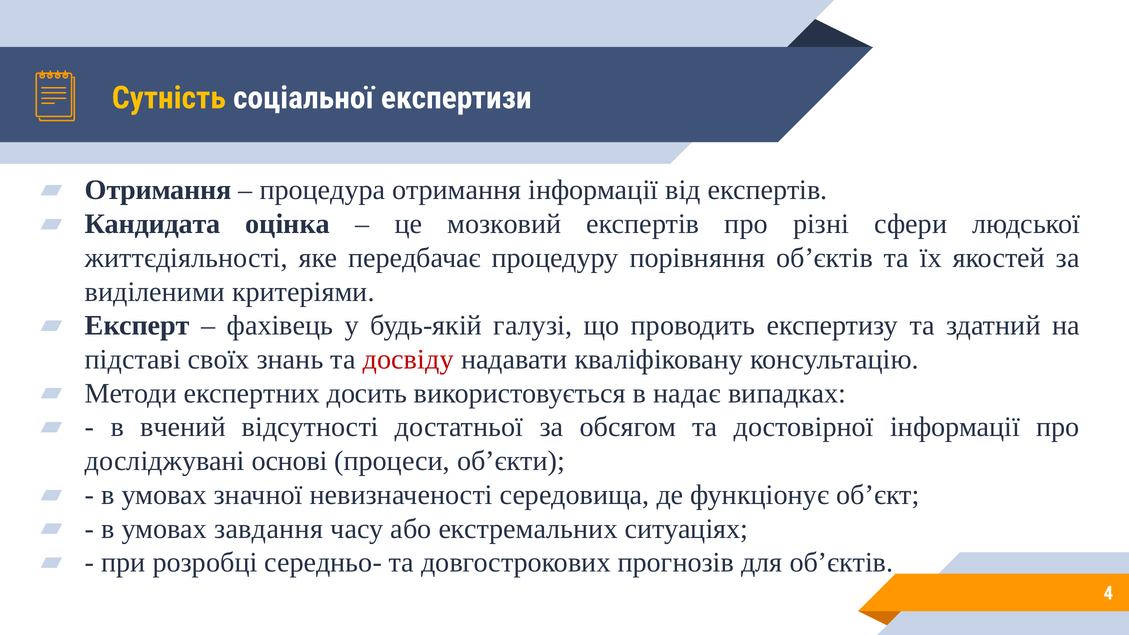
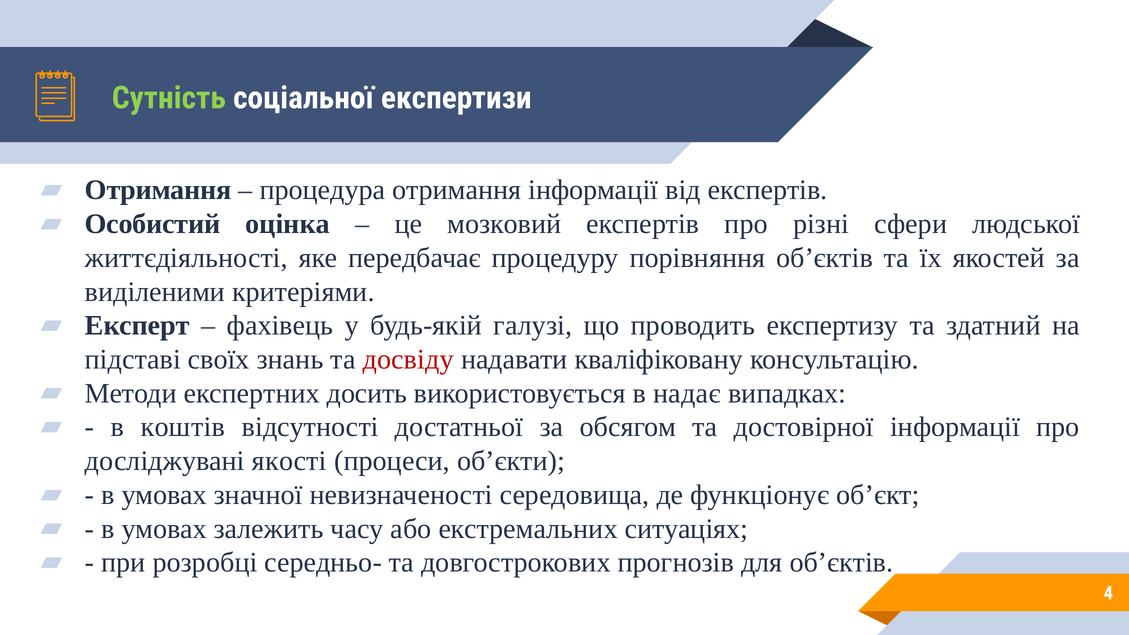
Сутність colour: yellow -> light green
Кандидата: Кандидата -> Особистий
вчений: вчений -> коштів
основі: основі -> якості
завдання: завдання -> залежить
